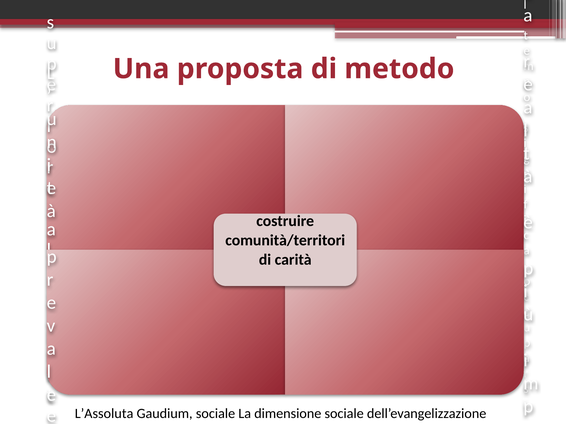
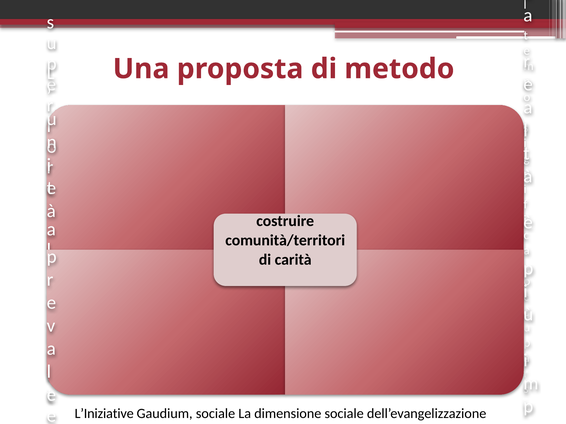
L’Assoluta: L’Assoluta -> L’Iniziative
